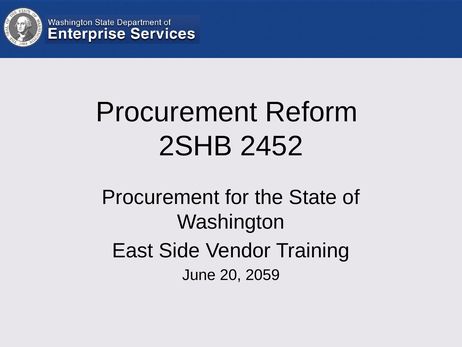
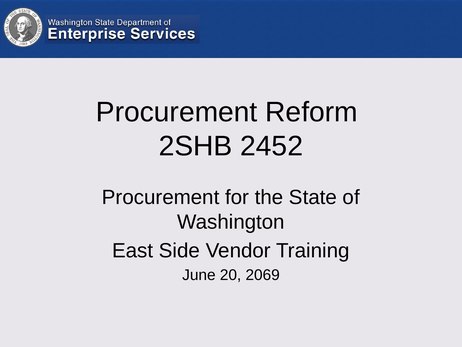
2059: 2059 -> 2069
